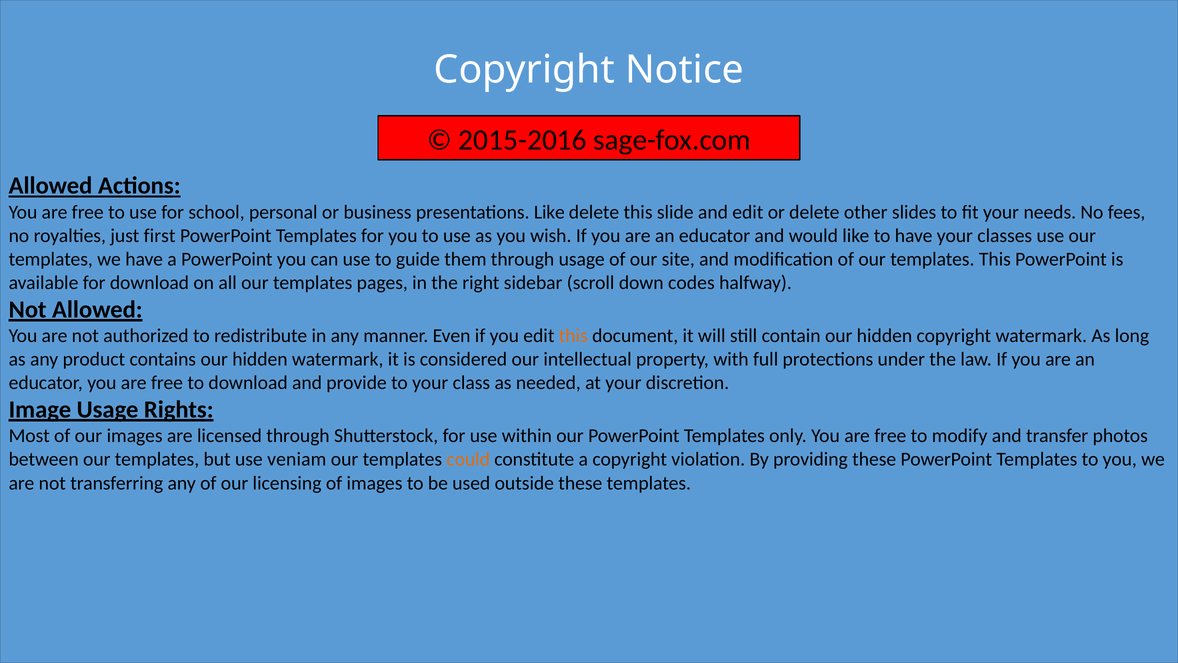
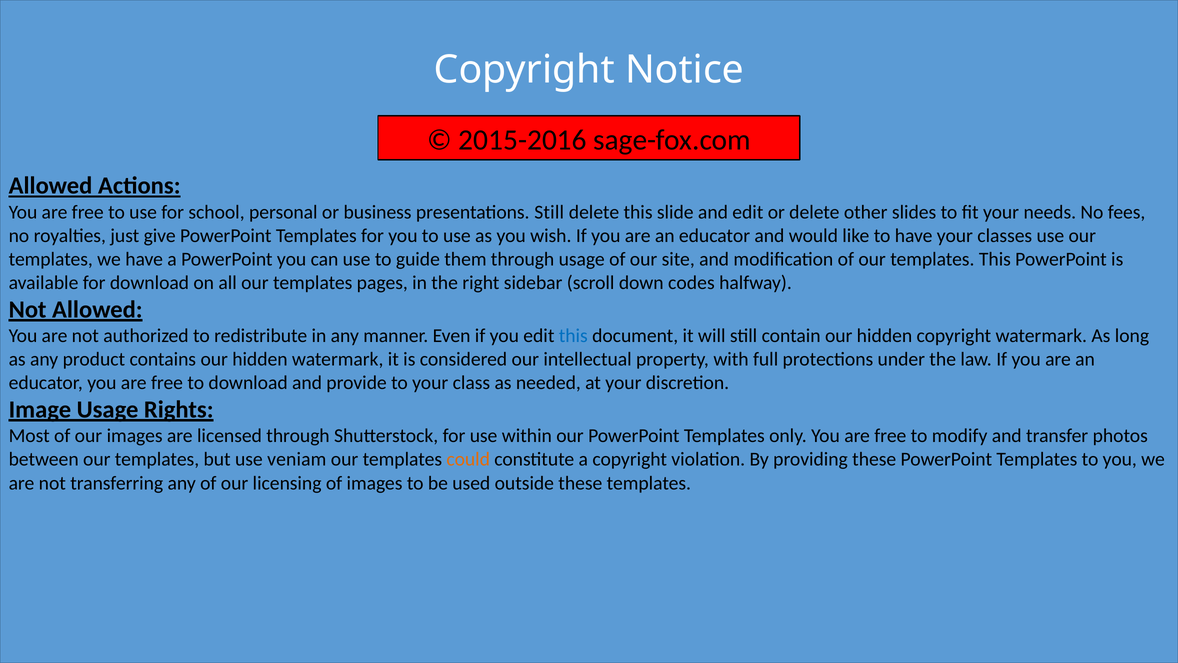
presentations Like: Like -> Still
first: first -> give
this at (573, 336) colour: orange -> blue
